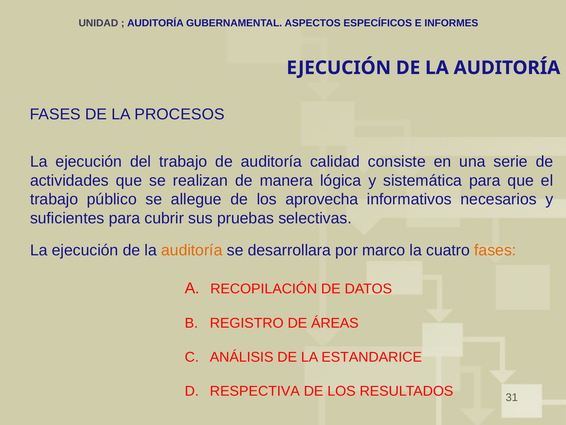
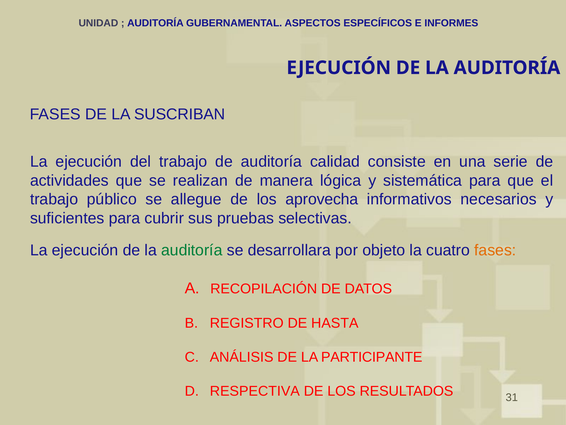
PROCESOS: PROCESOS -> SUSCRIBAN
auditoría at (192, 250) colour: orange -> green
marco: marco -> objeto
ÁREAS: ÁREAS -> HASTA
ESTANDARICE: ESTANDARICE -> PARTICIPANTE
